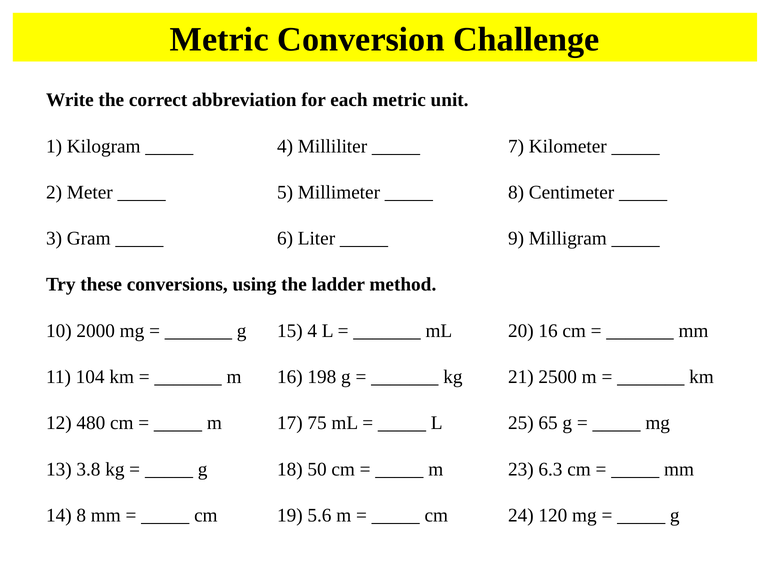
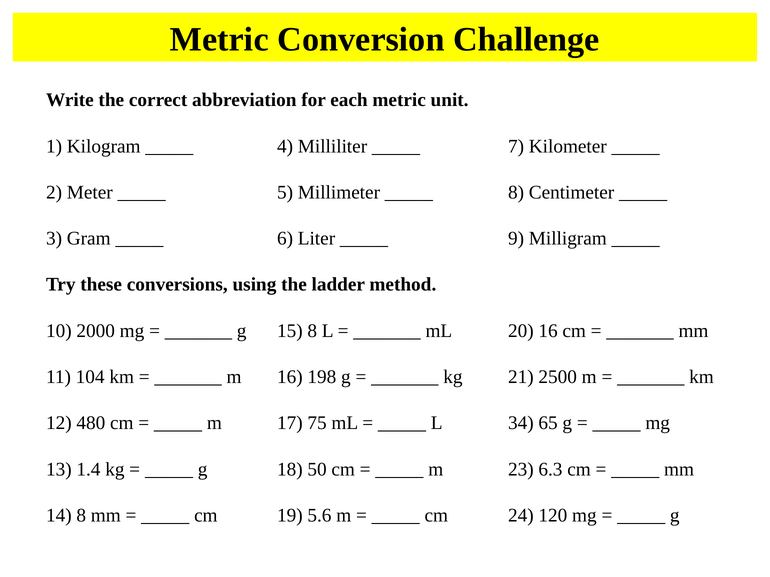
15 4: 4 -> 8
25: 25 -> 34
3.8: 3.8 -> 1.4
